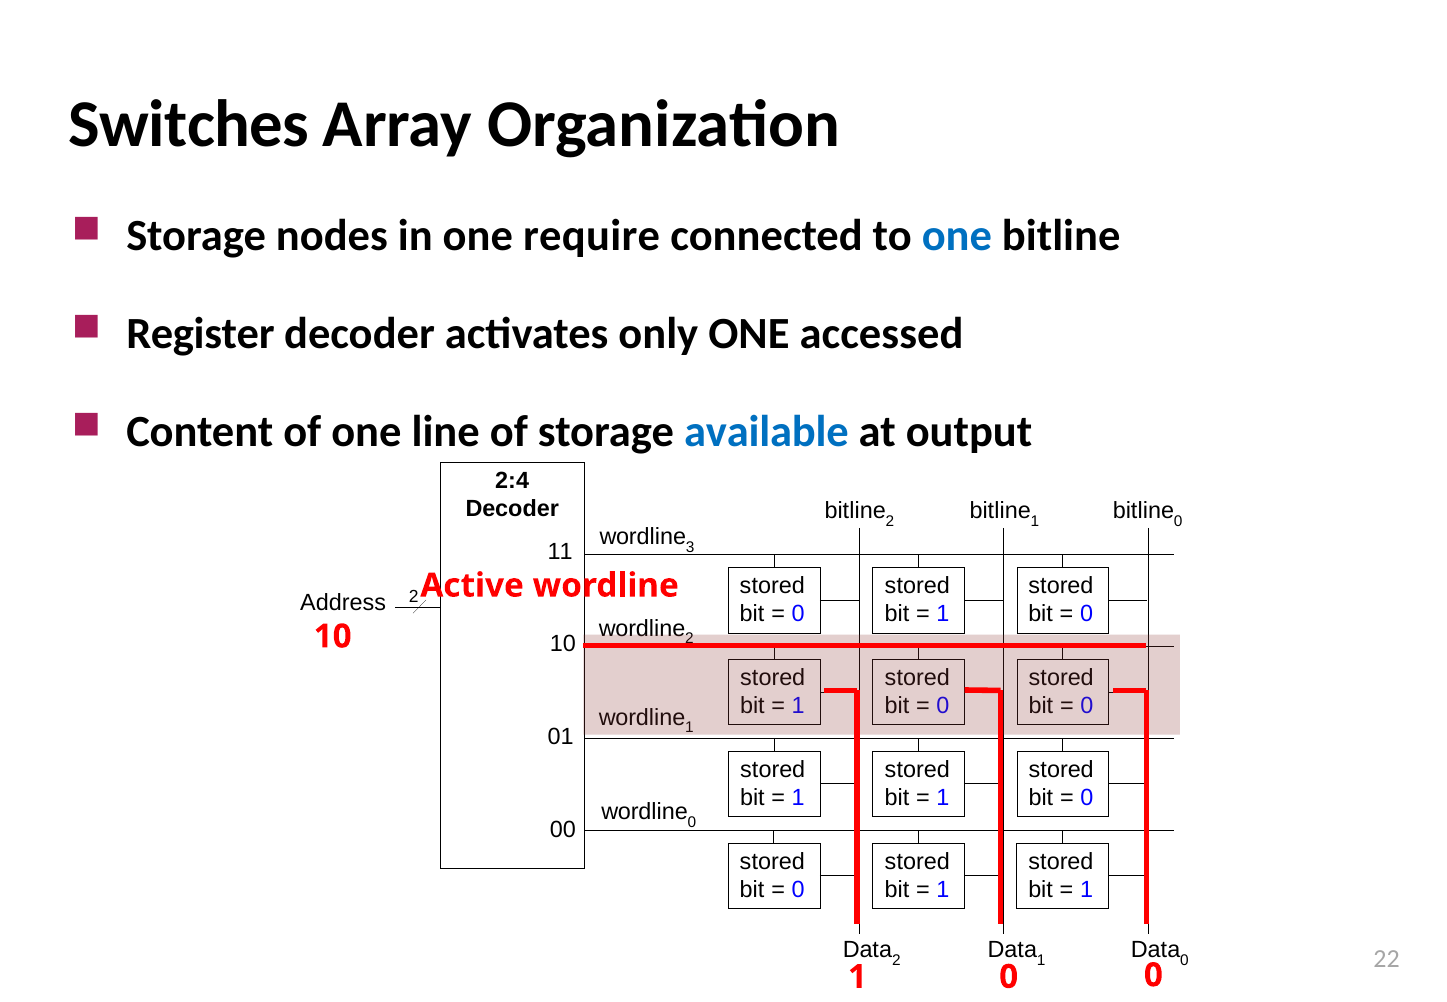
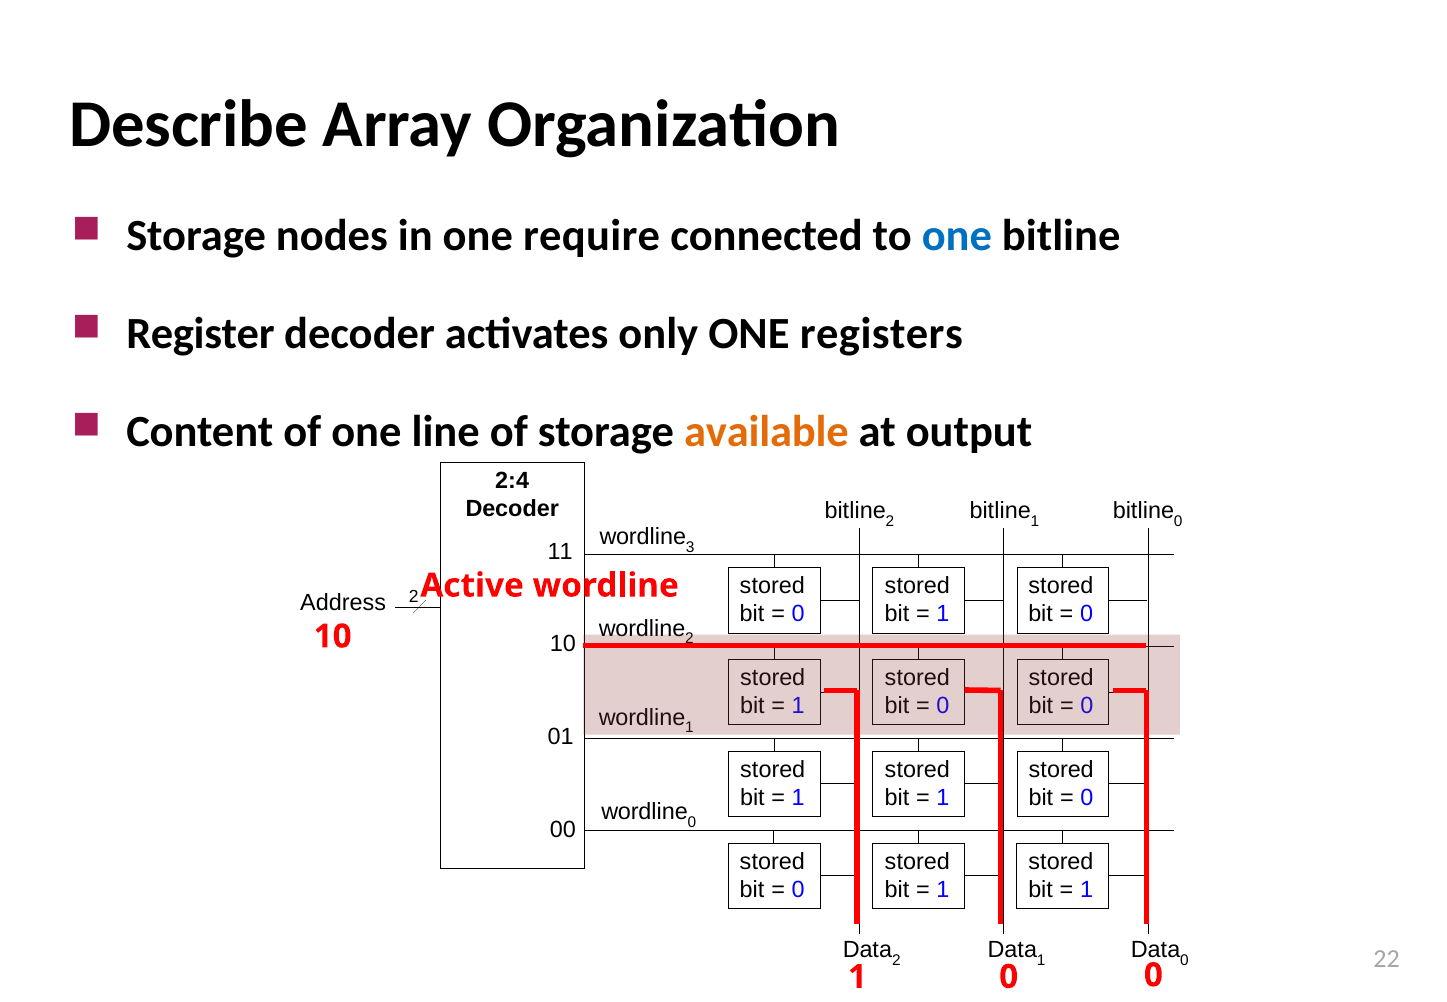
Switches: Switches -> Describe
accessed: accessed -> registers
available colour: blue -> orange
